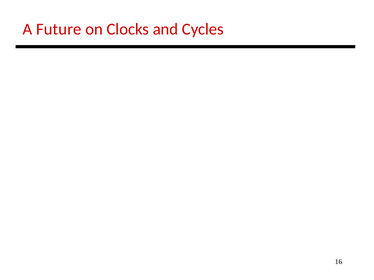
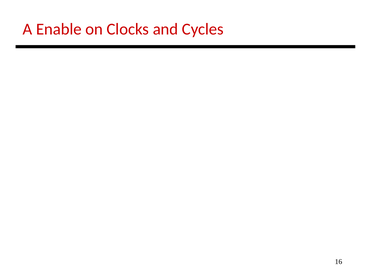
Future: Future -> Enable
